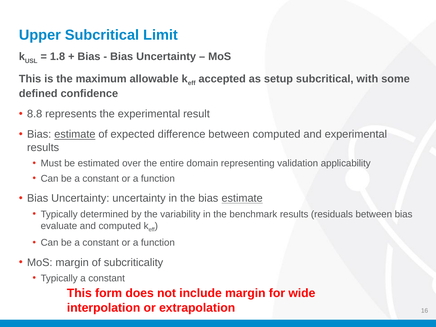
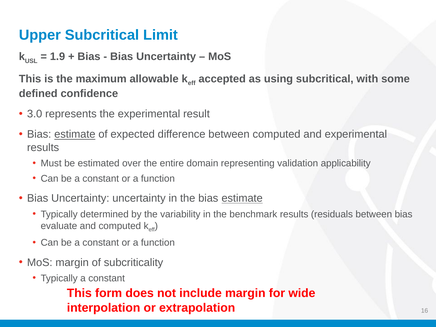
1.8: 1.8 -> 1.9
setup: setup -> using
8.8: 8.8 -> 3.0
